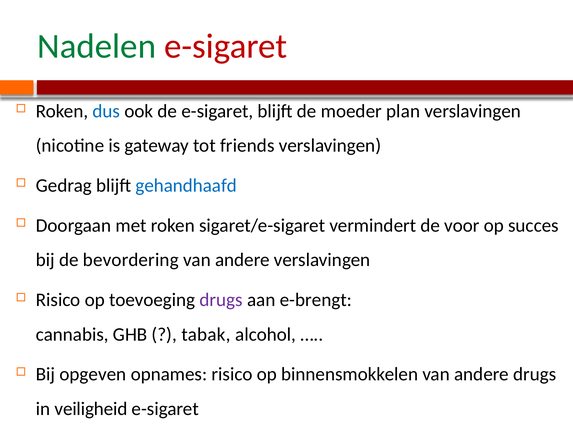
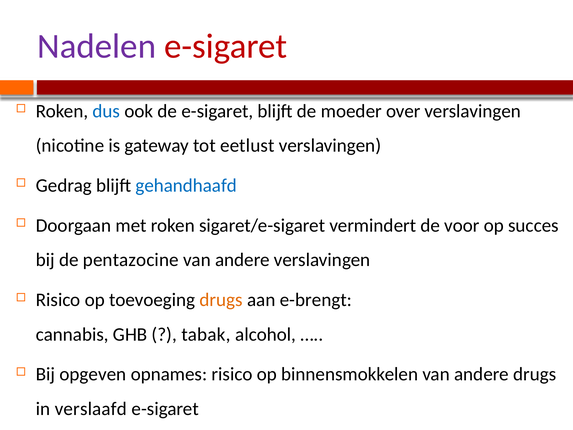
Nadelen colour: green -> purple
plan: plan -> over
friends: friends -> eetlust
bevordering: bevordering -> pentazocine
drugs at (221, 300) colour: purple -> orange
veiligheid: veiligheid -> verslaafd
